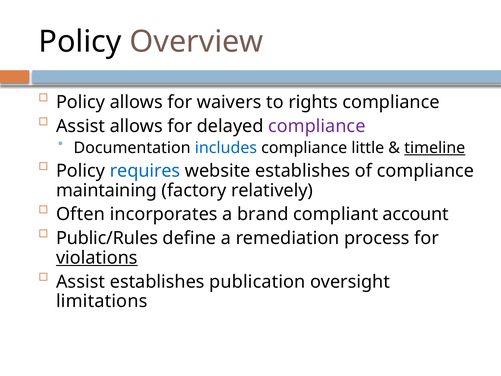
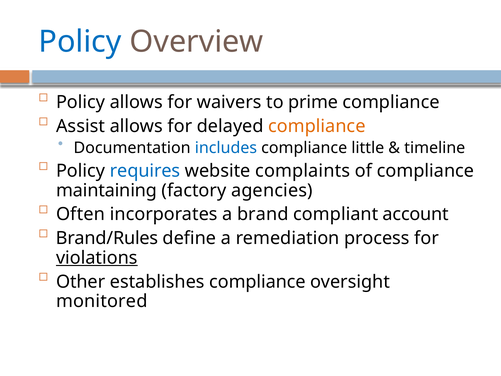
Policy at (80, 42) colour: black -> blue
rights: rights -> prime
compliance at (317, 126) colour: purple -> orange
timeline underline: present -> none
website establishes: establishes -> complaints
relatively: relatively -> agencies
Public/Rules: Public/Rules -> Brand/Rules
Assist at (81, 282): Assist -> Other
establishes publication: publication -> compliance
limitations: limitations -> monitored
